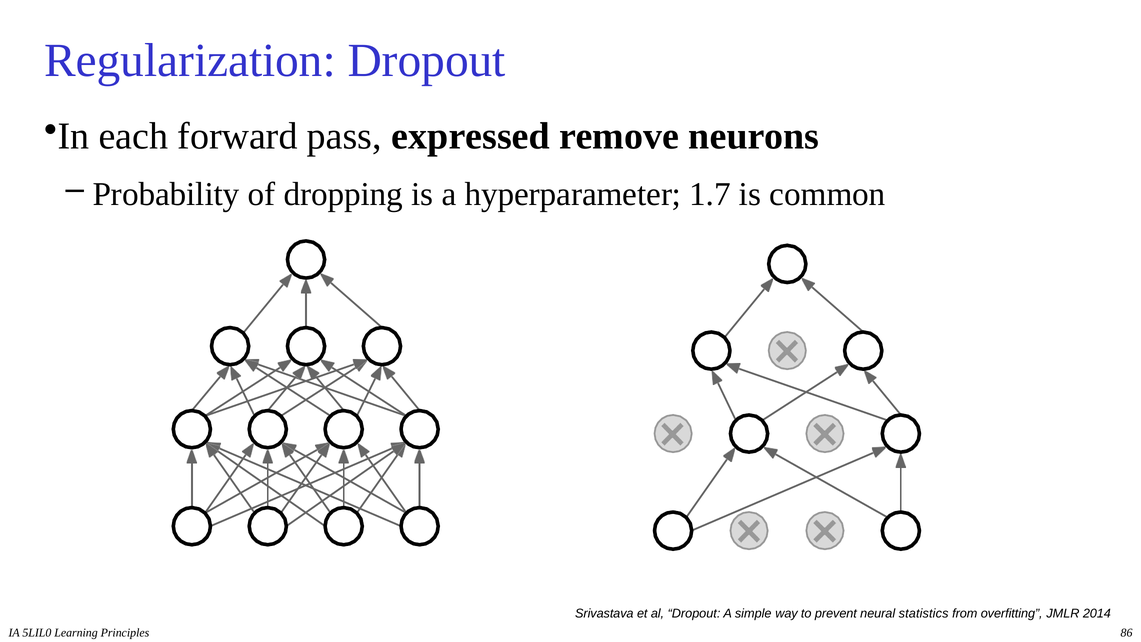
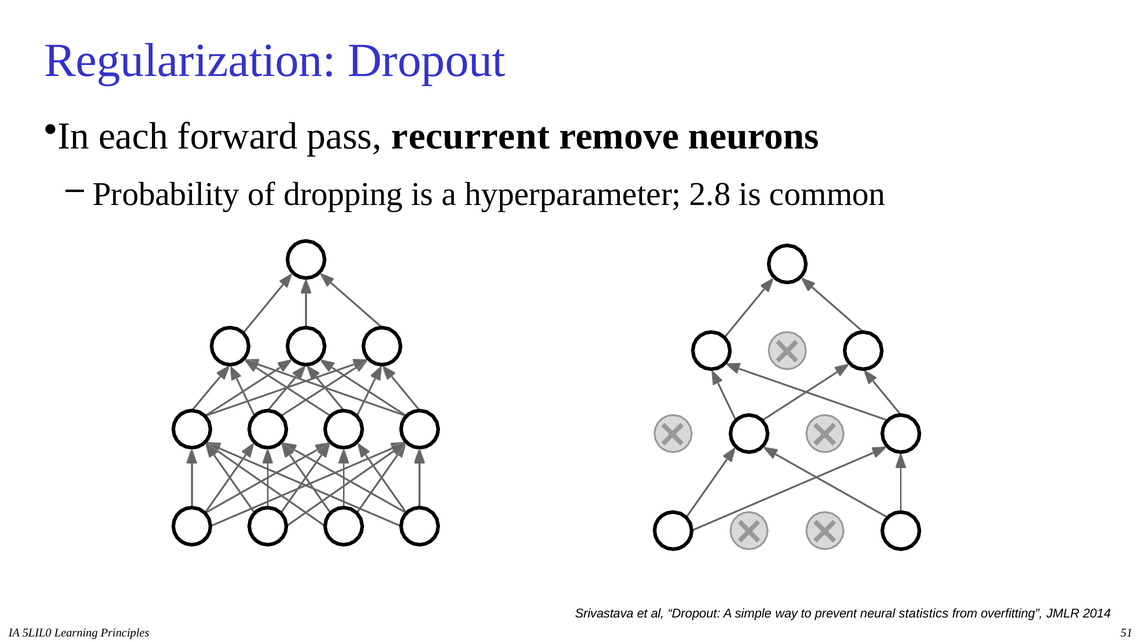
expressed: expressed -> recurrent
1.7: 1.7 -> 2.8
86: 86 -> 51
